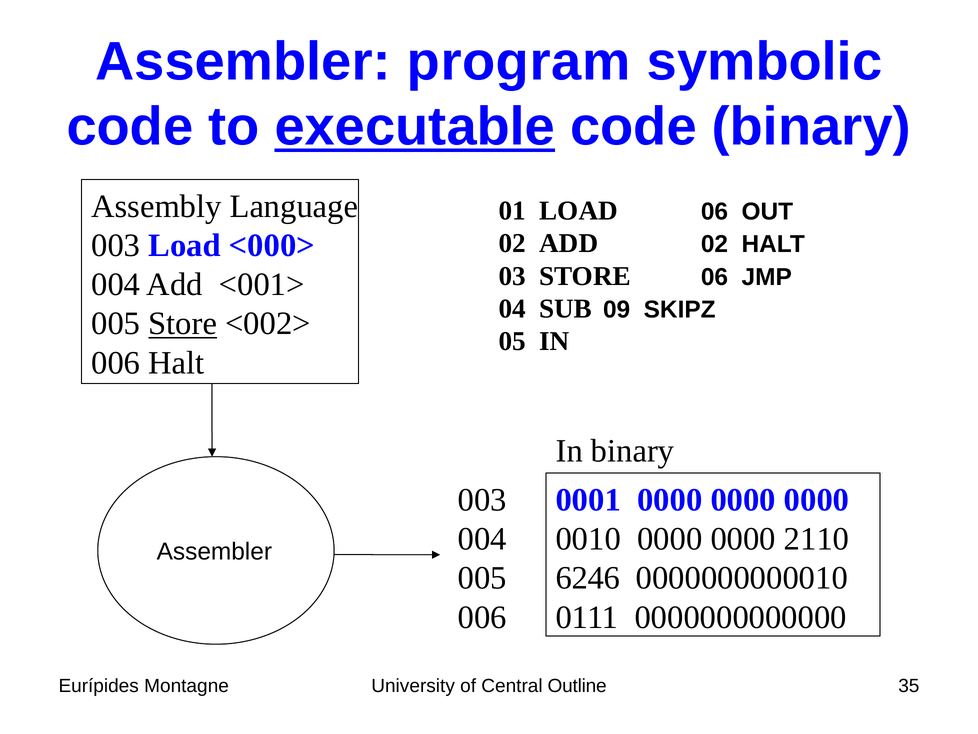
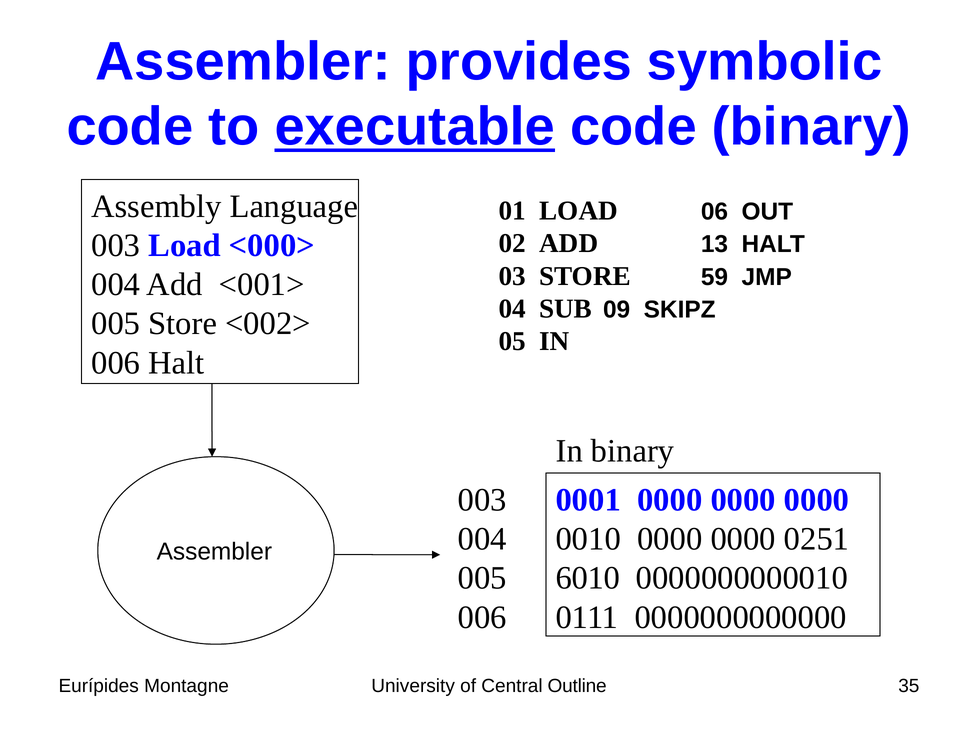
program: program -> provides
ADD 02: 02 -> 13
STORE 06: 06 -> 59
Store at (183, 323) underline: present -> none
2110: 2110 -> 0251
6246: 6246 -> 6010
